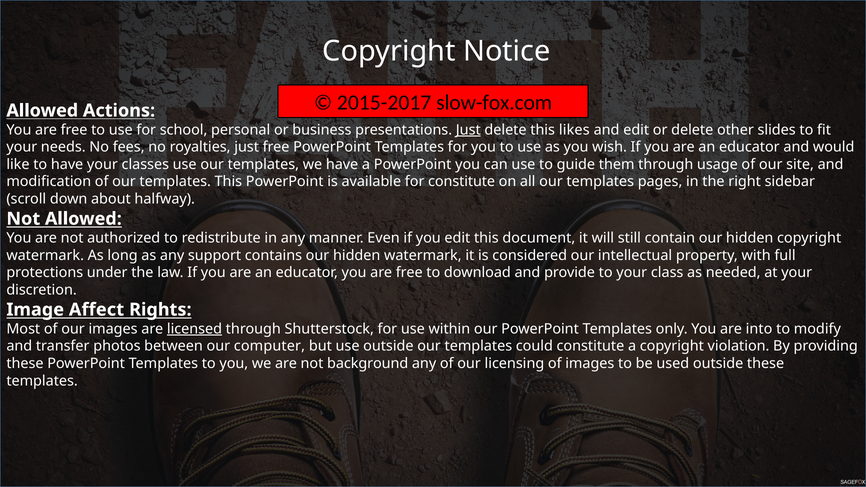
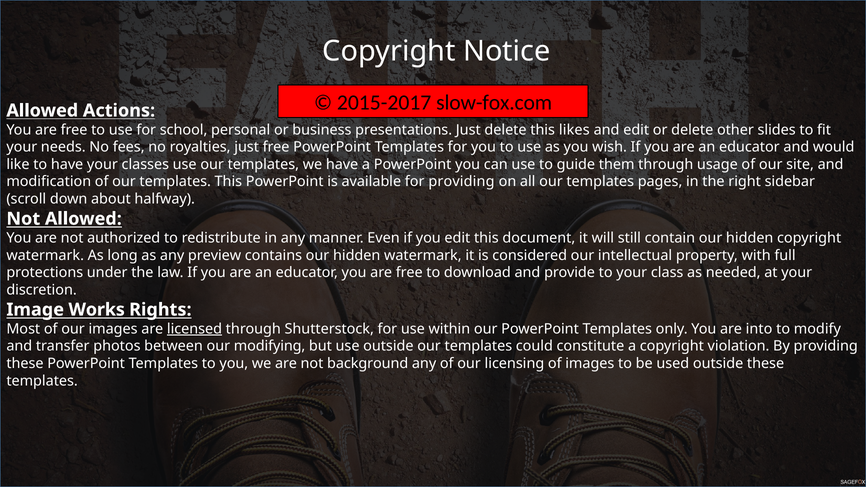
Just at (468, 130) underline: present -> none
for constitute: constitute -> providing
support: support -> preview
Affect: Affect -> Works
computer: computer -> modifying
